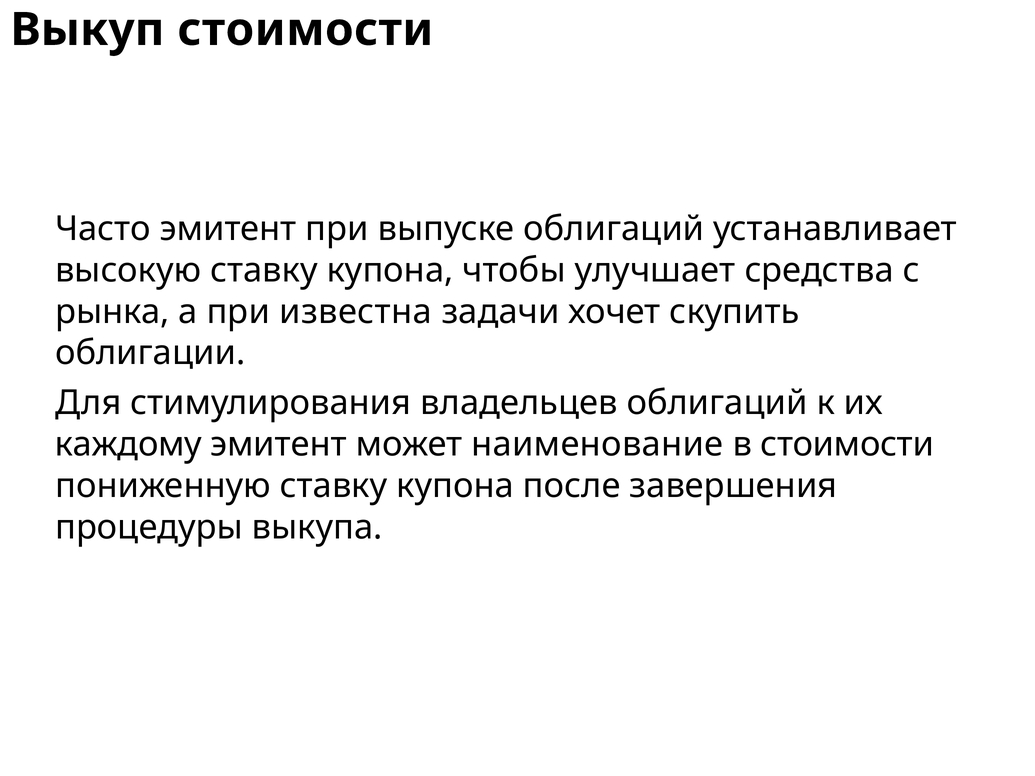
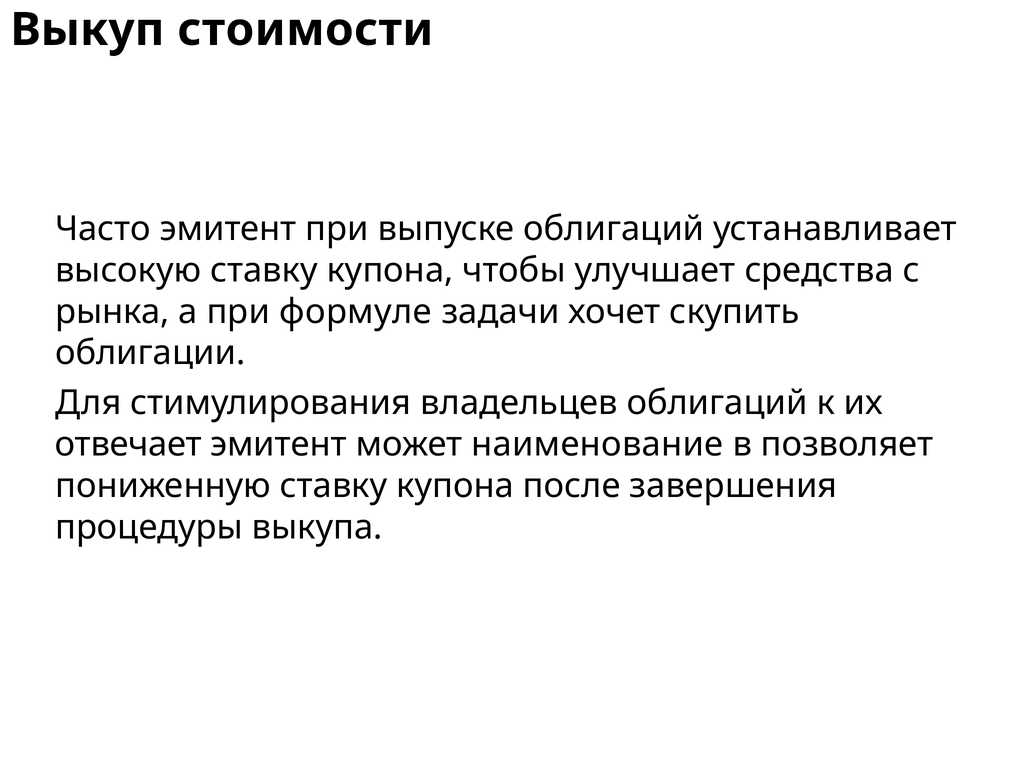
известна: известна -> формуле
каждому: каждому -> отвечает
в стоимости: стоимости -> позволяет
